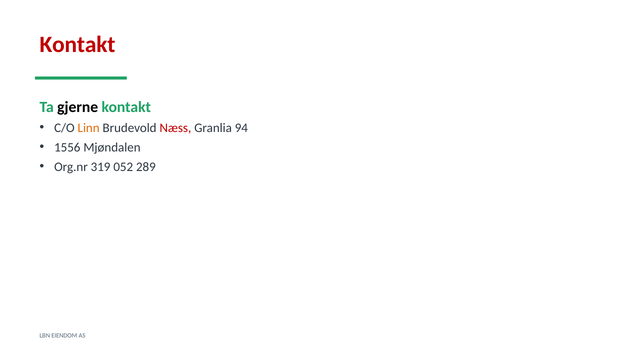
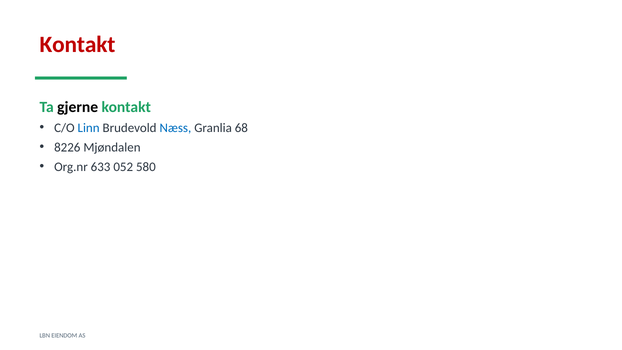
Linn colour: orange -> blue
Næss colour: red -> blue
94: 94 -> 68
1556: 1556 -> 8226
319: 319 -> 633
289: 289 -> 580
